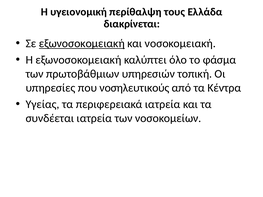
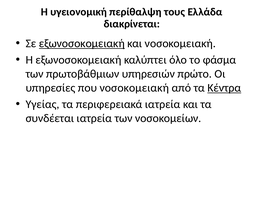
τοπική: τοπική -> πρώτο
που νοσηλευτικούς: νοσηλευτικούς -> νοσοκομειακή
Κέντρα underline: none -> present
